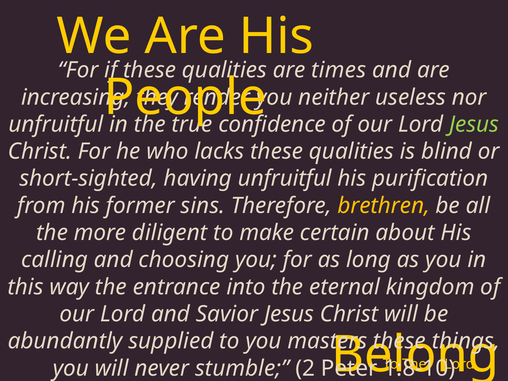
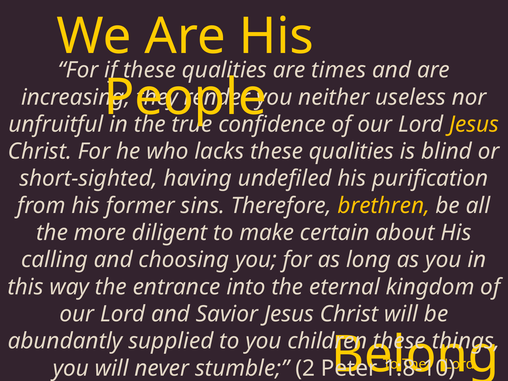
Jesus at (474, 124) colour: light green -> yellow
having unfruitful: unfruitful -> undefiled
masters: masters -> children
